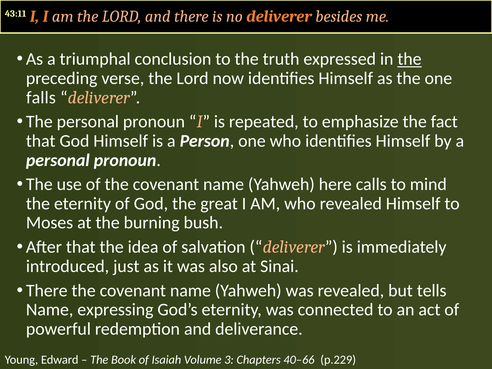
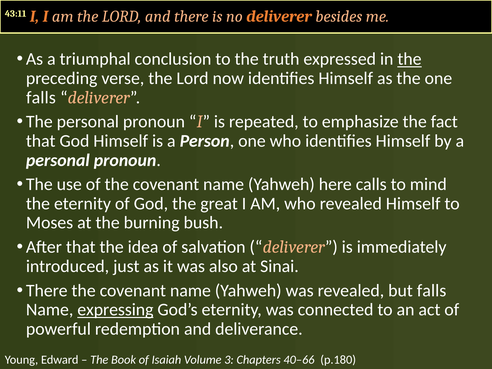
but tells: tells -> falls
expressing underline: none -> present
p.229: p.229 -> p.180
